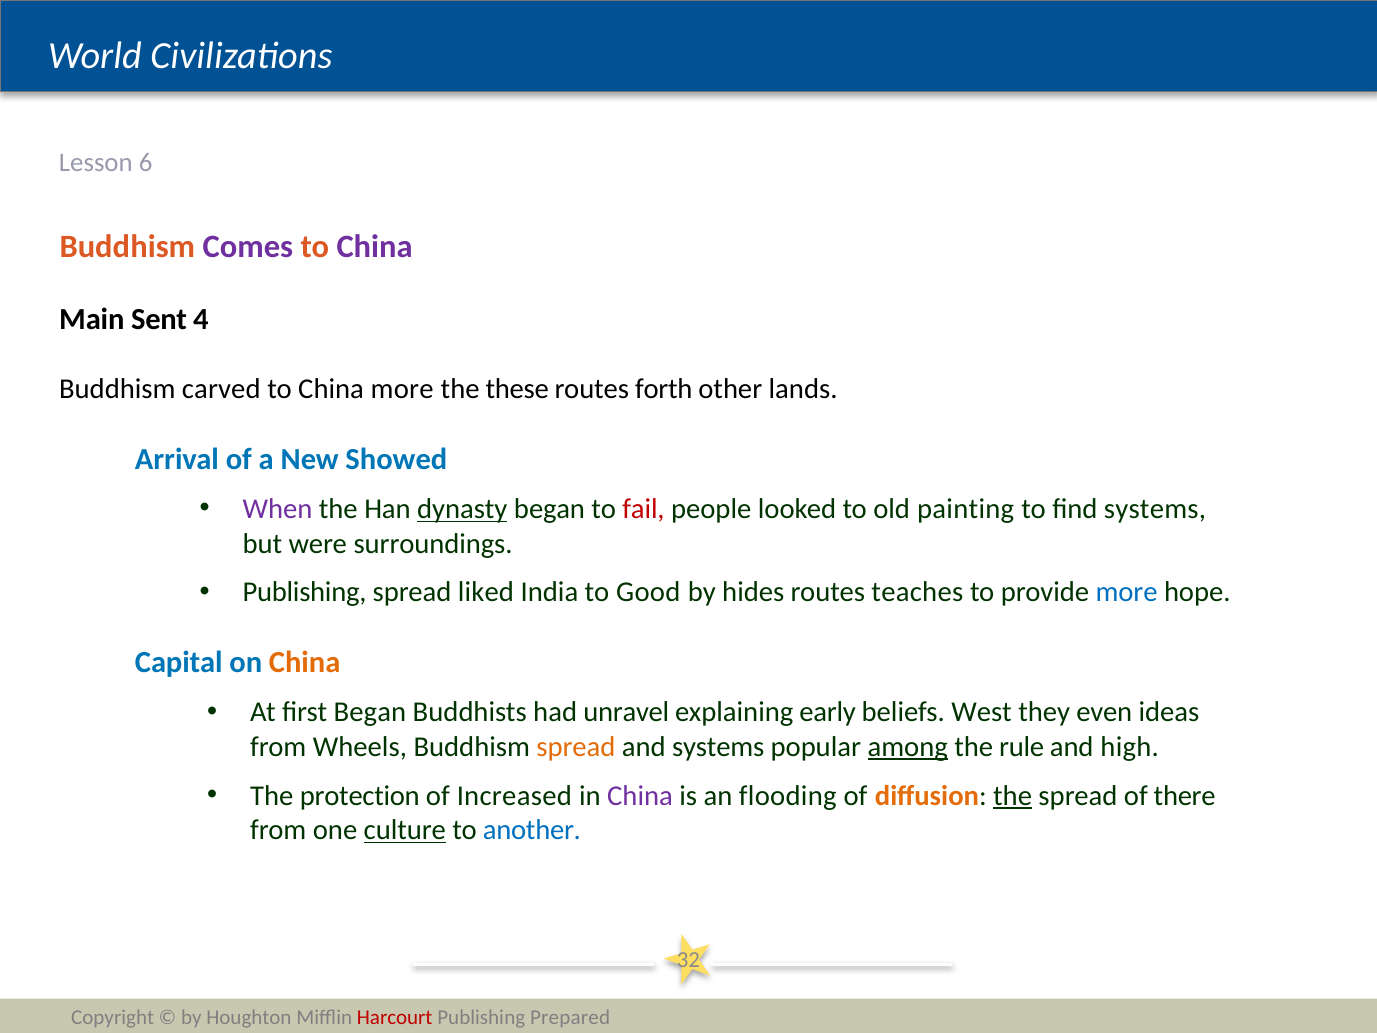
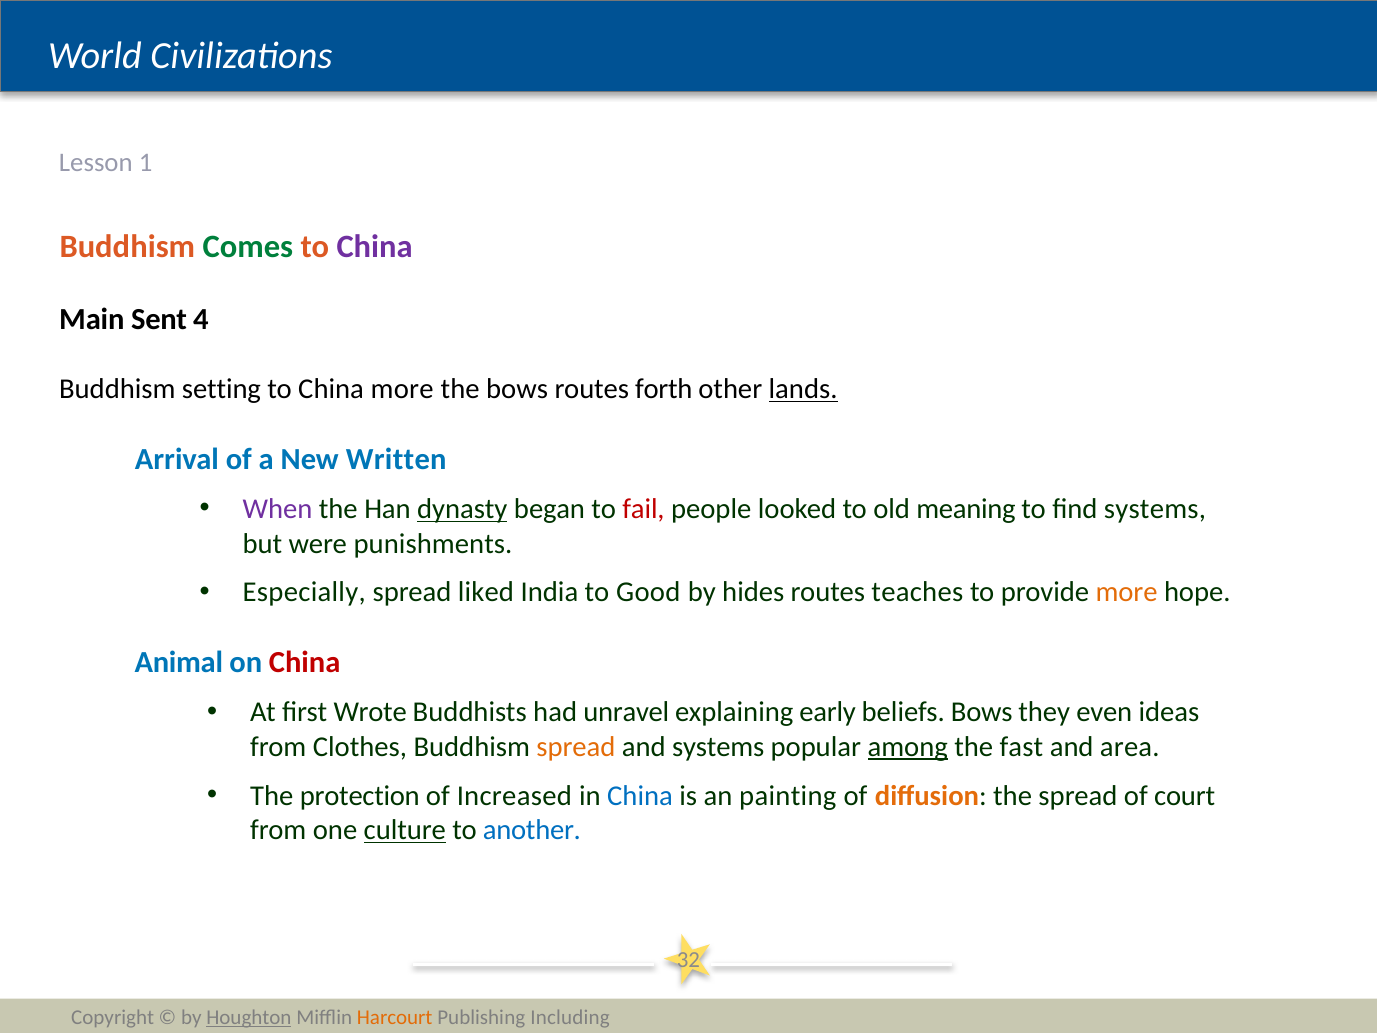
6: 6 -> 1
Comes colour: purple -> green
carved: carved -> setting
the these: these -> bows
lands underline: none -> present
Showed: Showed -> Written
painting: painting -> meaning
surroundings: surroundings -> punishments
Publishing at (305, 592): Publishing -> Especially
more at (1127, 592) colour: blue -> orange
Capital: Capital -> Animal
China at (305, 662) colour: orange -> red
first Began: Began -> Wrote
beliefs West: West -> Bows
Wheels: Wheels -> Clothes
rule: rule -> fast
high: high -> area
China at (640, 795) colour: purple -> blue
flooding: flooding -> painting
the at (1013, 795) underline: present -> none
there: there -> court
Houghton underline: none -> present
Harcourt colour: red -> orange
Prepared: Prepared -> Including
